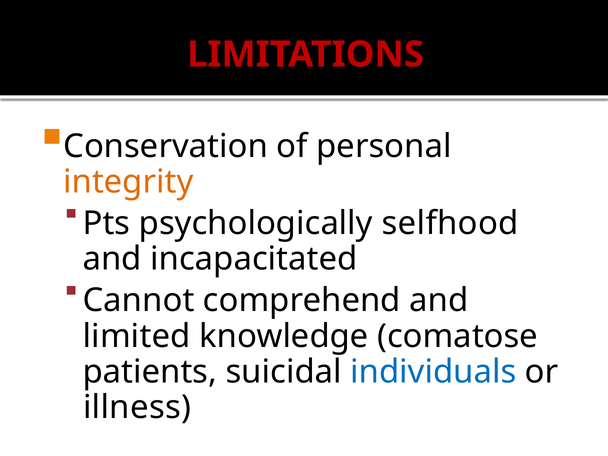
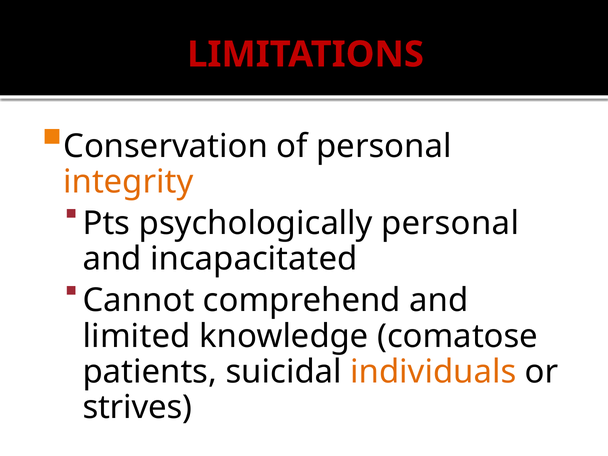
psychologically selfhood: selfhood -> personal
individuals colour: blue -> orange
illness: illness -> strives
